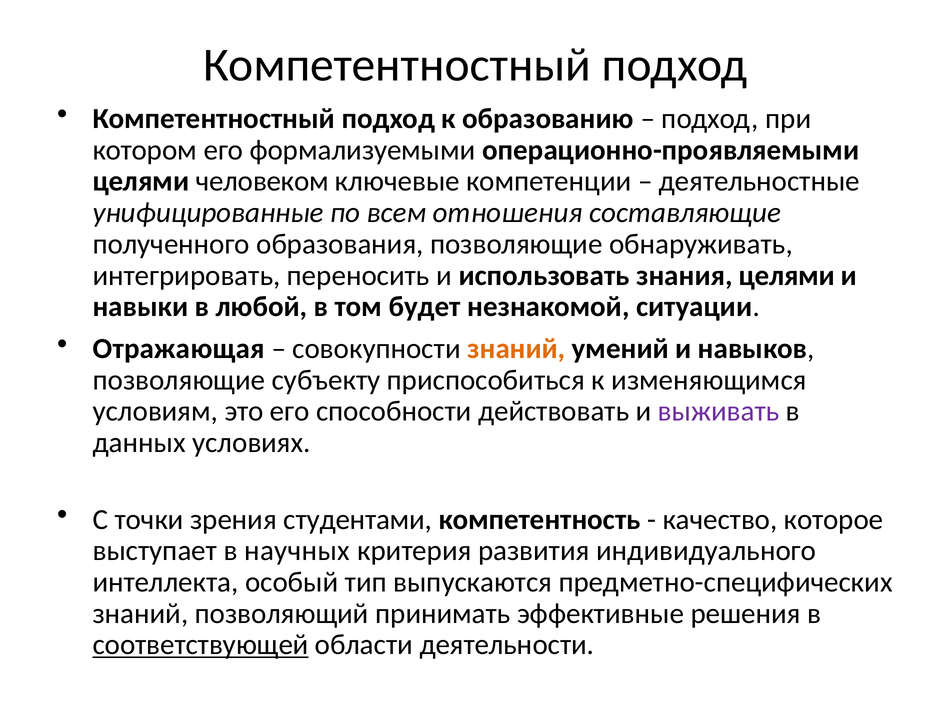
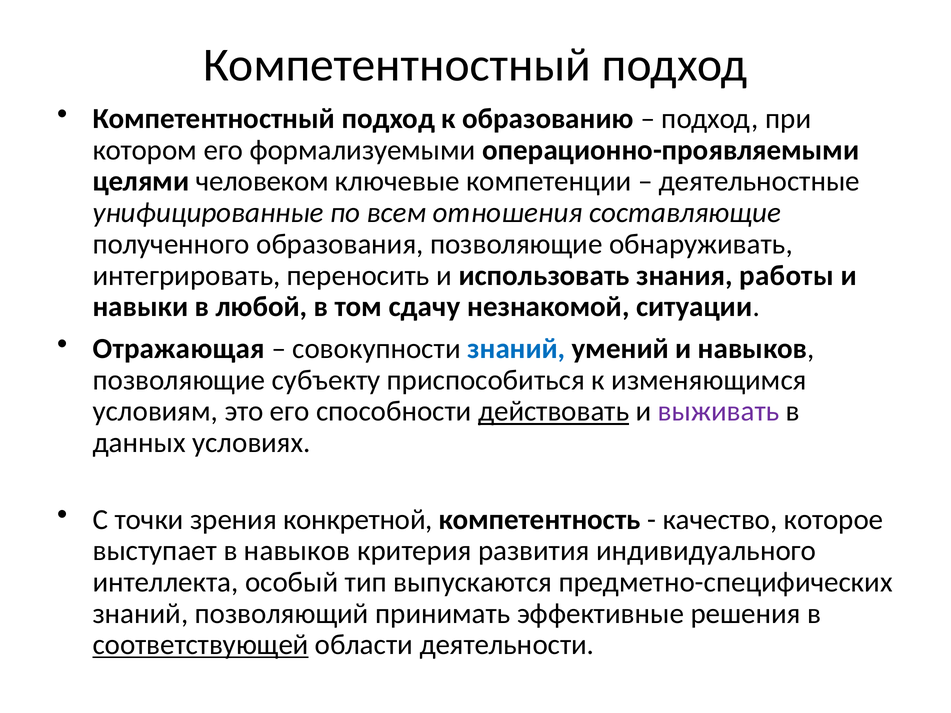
знания целями: целями -> работы
будет: будет -> сдачу
знаний at (516, 349) colour: orange -> blue
действовать underline: none -> present
студентами: студентами -> конкретной
в научных: научных -> навыков
